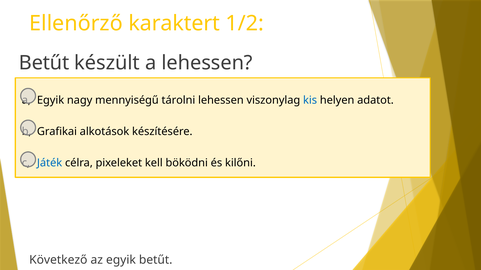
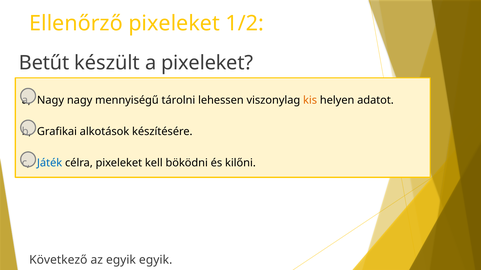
Ellenőrző karaktert: karaktert -> pixeleket
a lehessen: lehessen -> pixeleket
Egyik at (51, 100): Egyik -> Nagy
kis colour: blue -> orange
egyik betűt: betűt -> egyik
